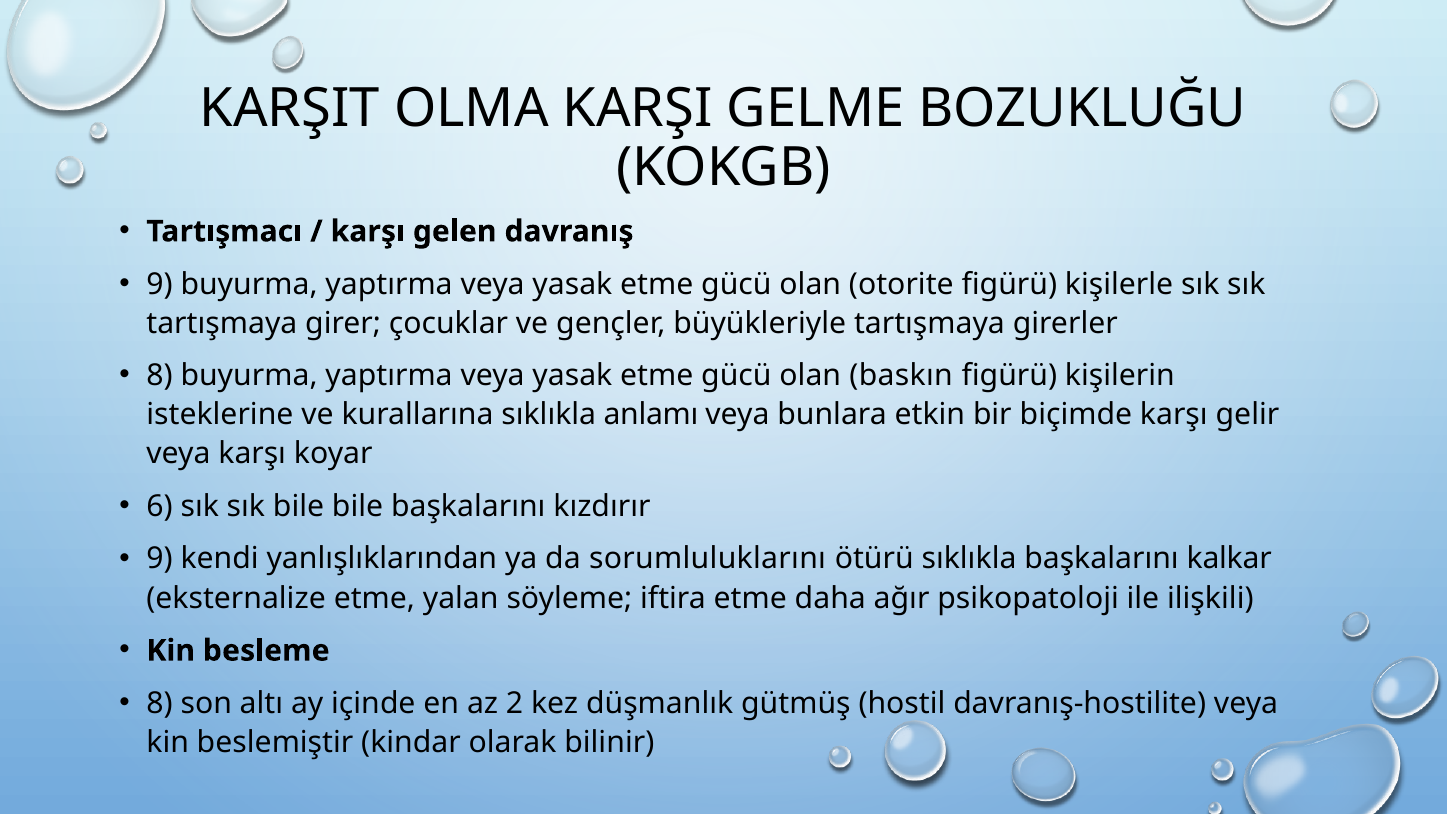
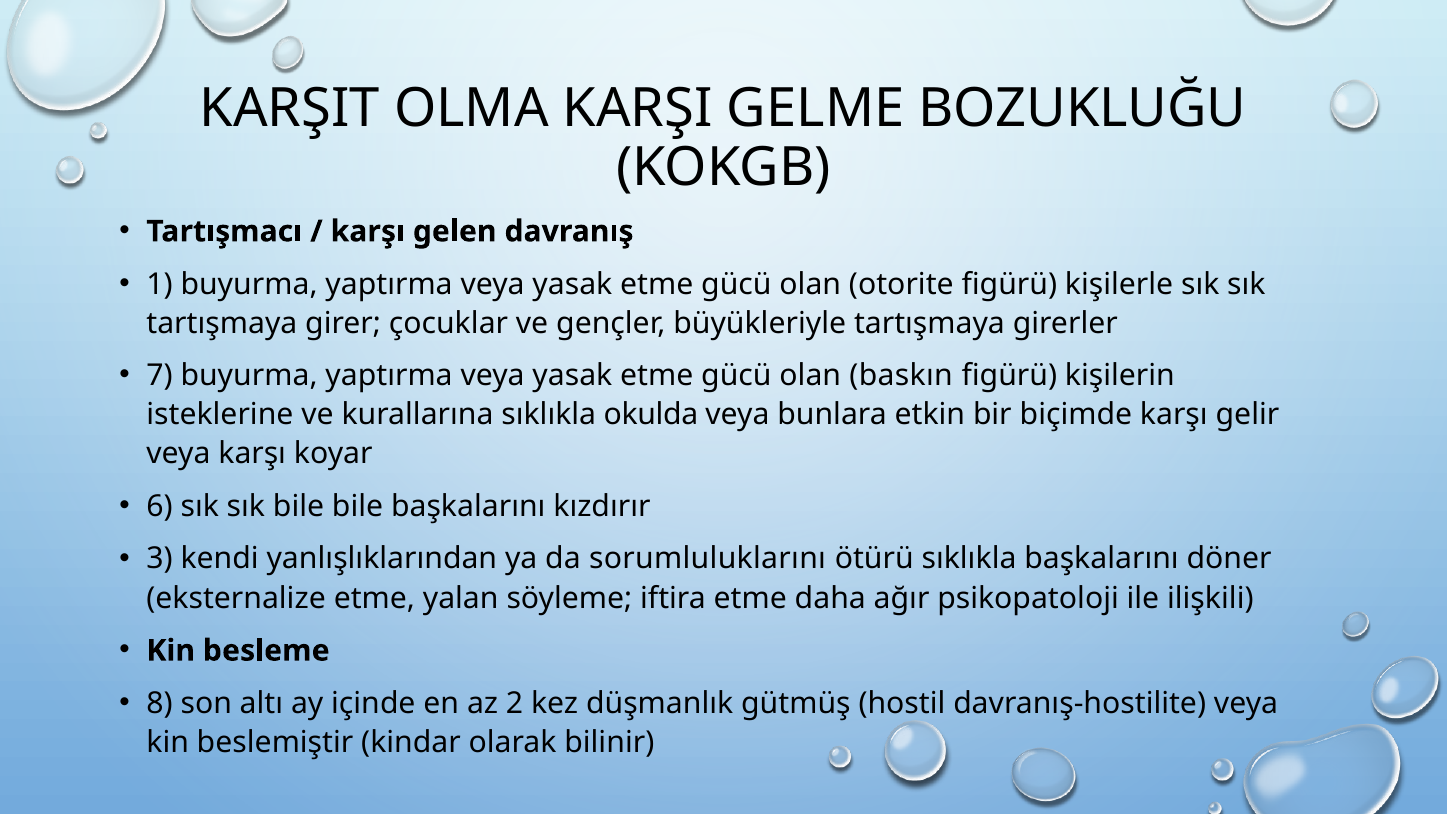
9 at (160, 284): 9 -> 1
8 at (160, 376): 8 -> 7
anlamı: anlamı -> okulda
9 at (160, 559): 9 -> 3
kalkar: kalkar -> döner
